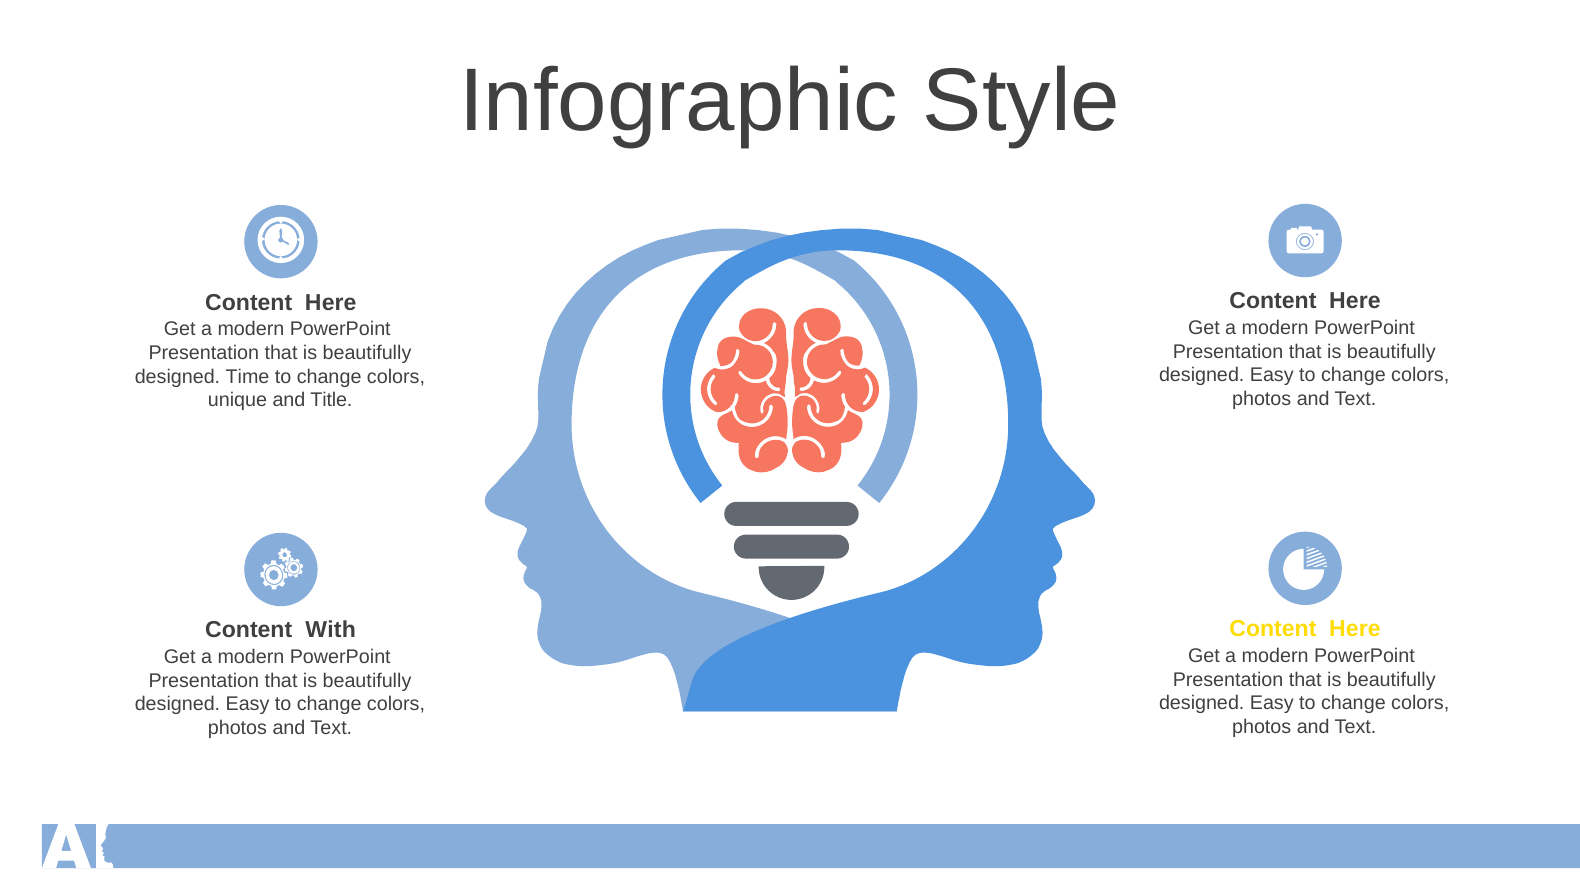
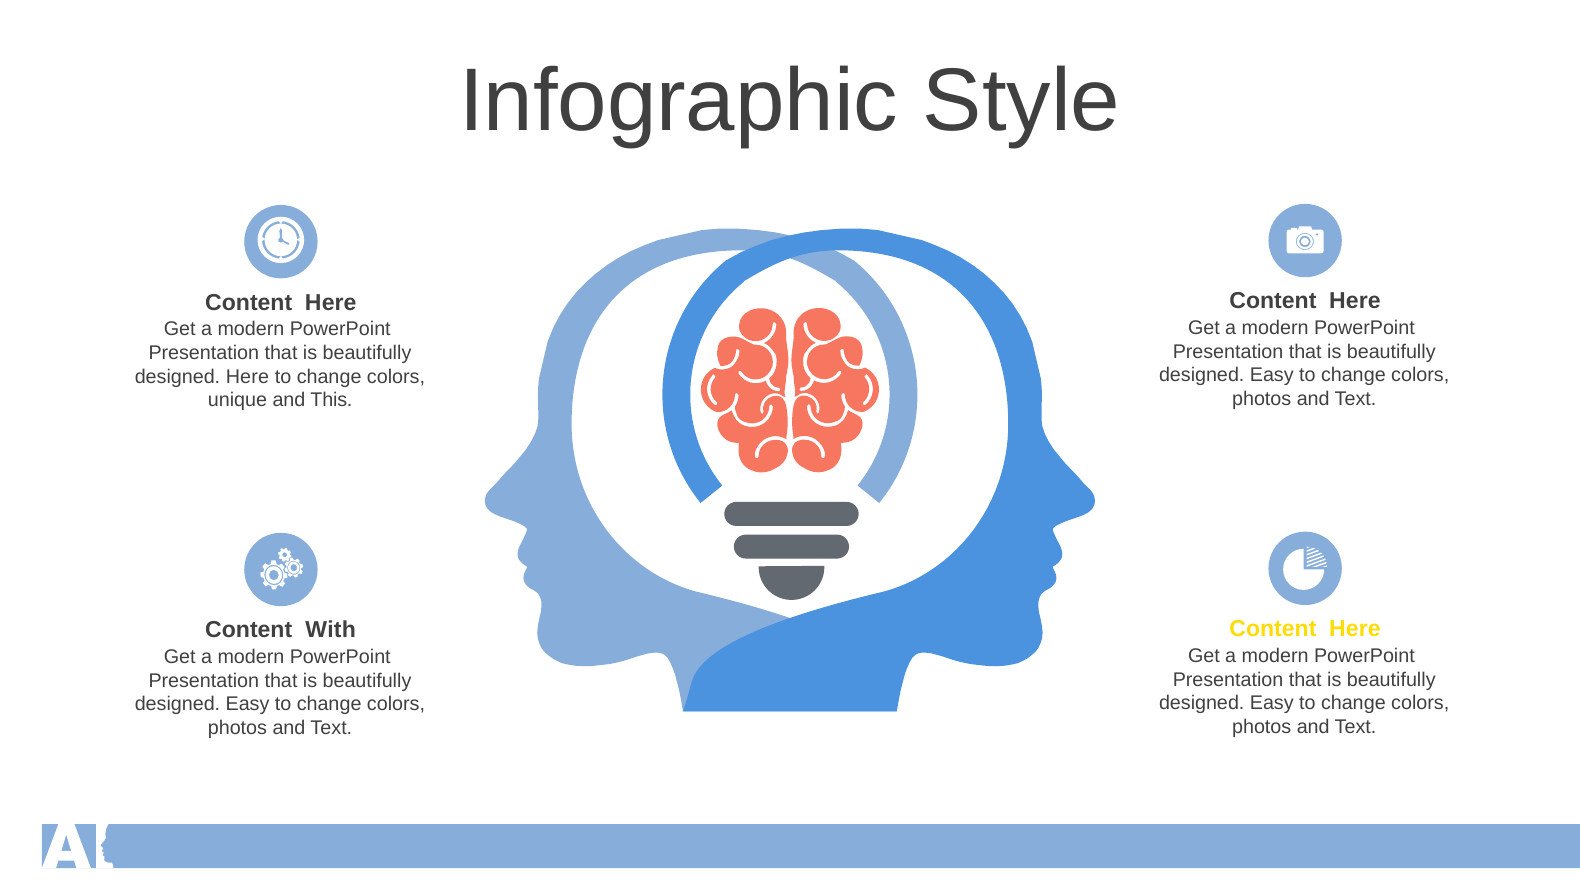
designed Time: Time -> Here
Title: Title -> This
